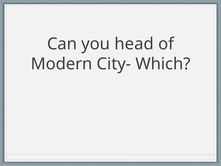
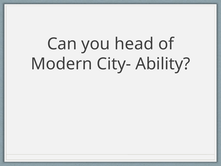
Which: Which -> Ability
